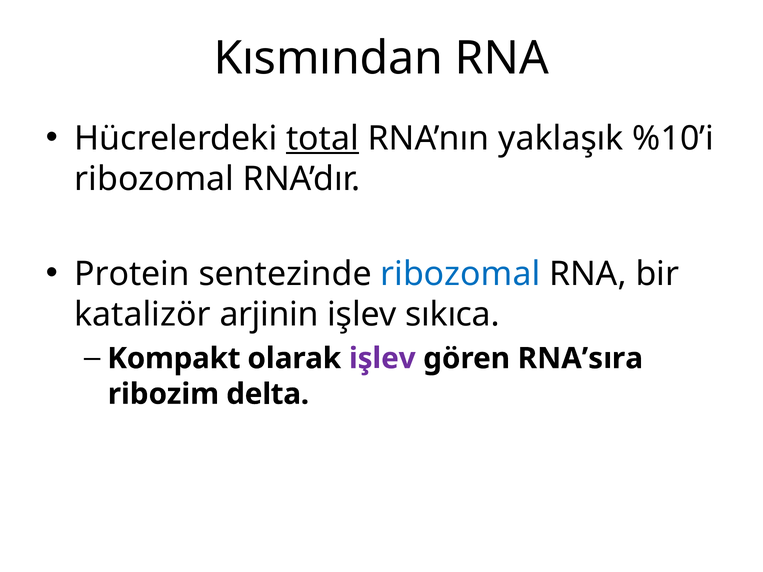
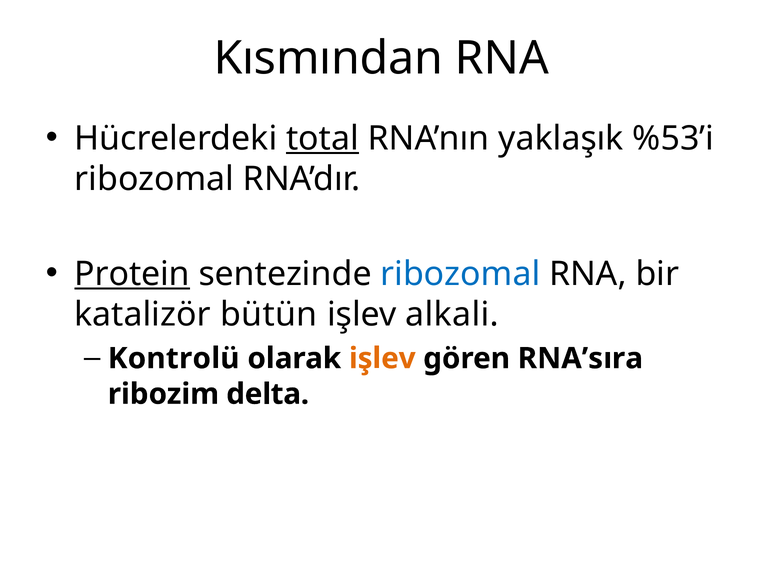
%10’i: %10’i -> %53’i
Protein underline: none -> present
arjinin: arjinin -> bütün
sıkıca: sıkıca -> alkali
Kompakt: Kompakt -> Kontrolü
işlev at (382, 359) colour: purple -> orange
